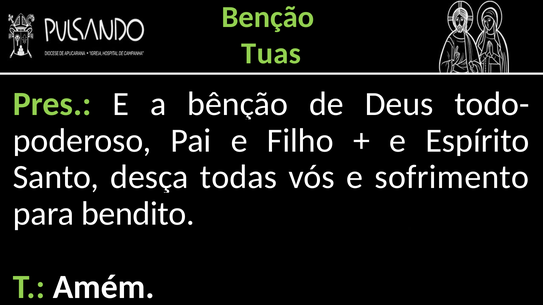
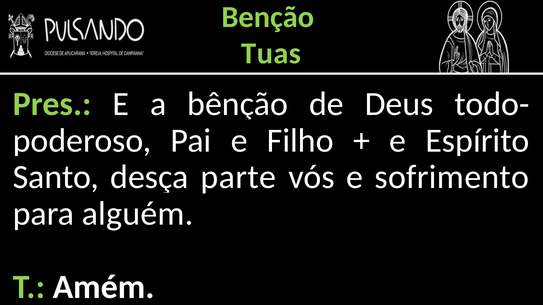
todas: todas -> parte
bendito: bendito -> alguém
